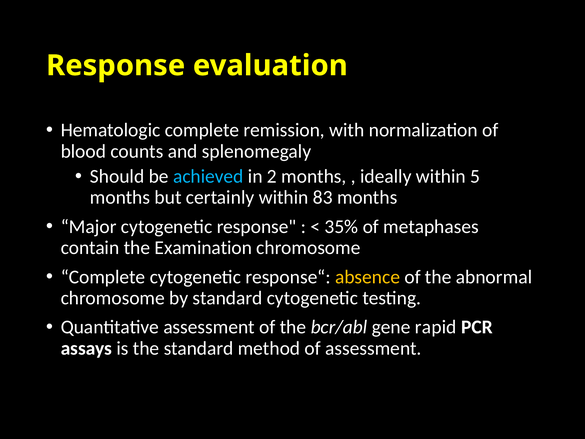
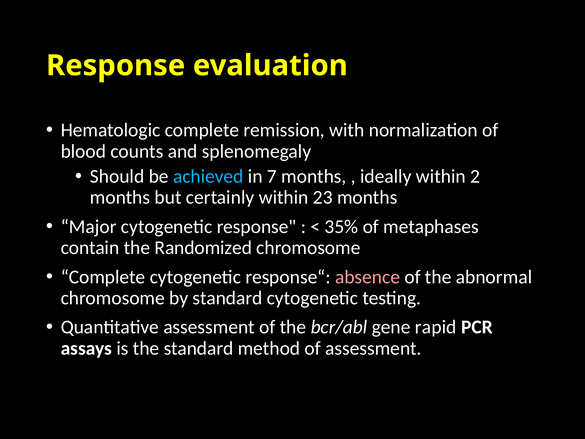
2: 2 -> 7
5: 5 -> 2
83: 83 -> 23
Examination: Examination -> Randomized
absence colour: yellow -> pink
